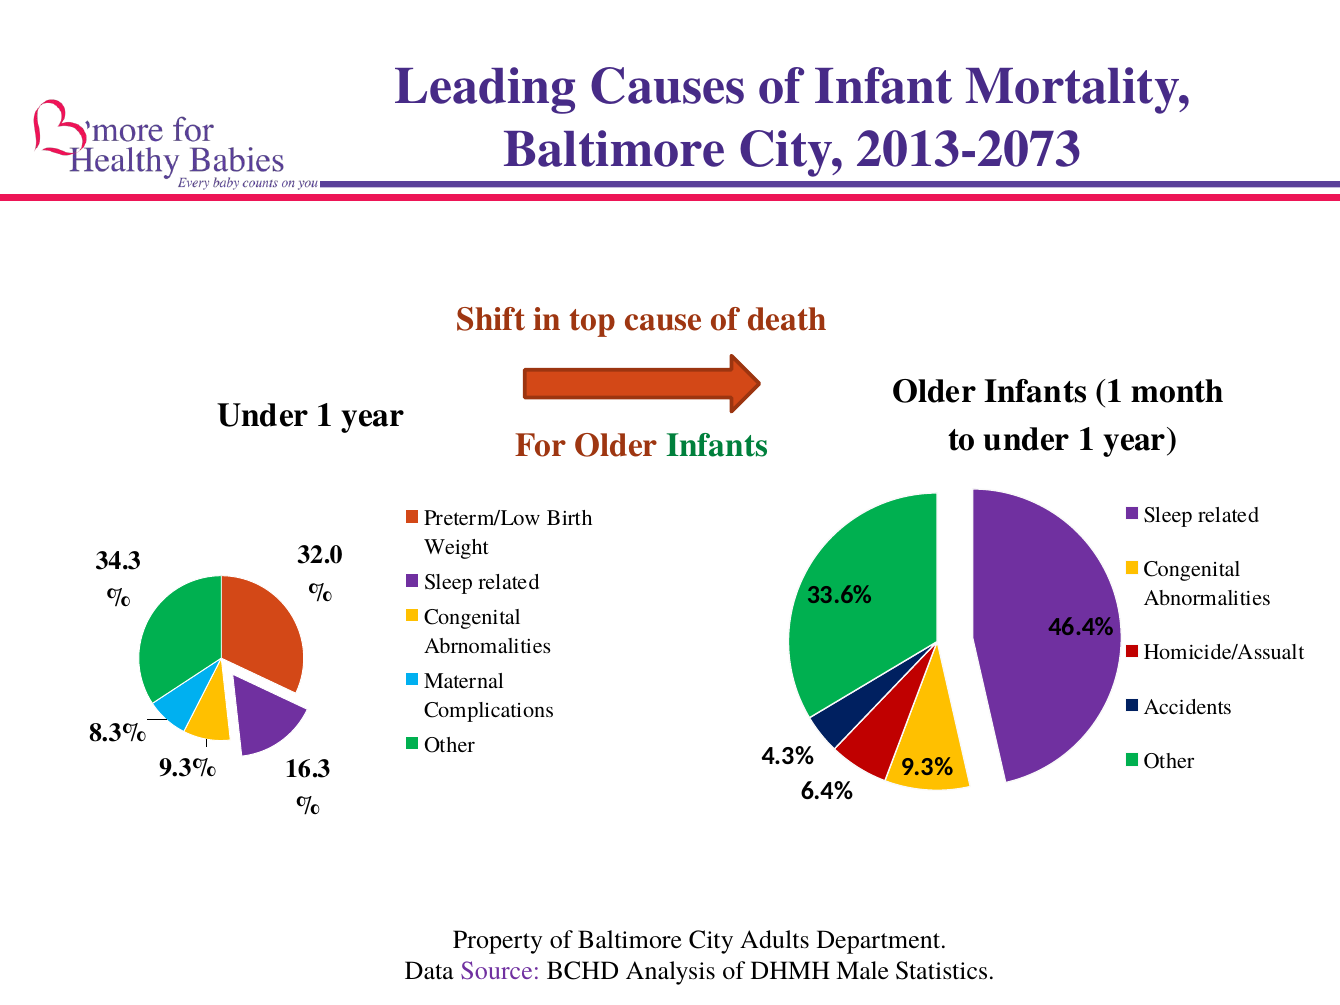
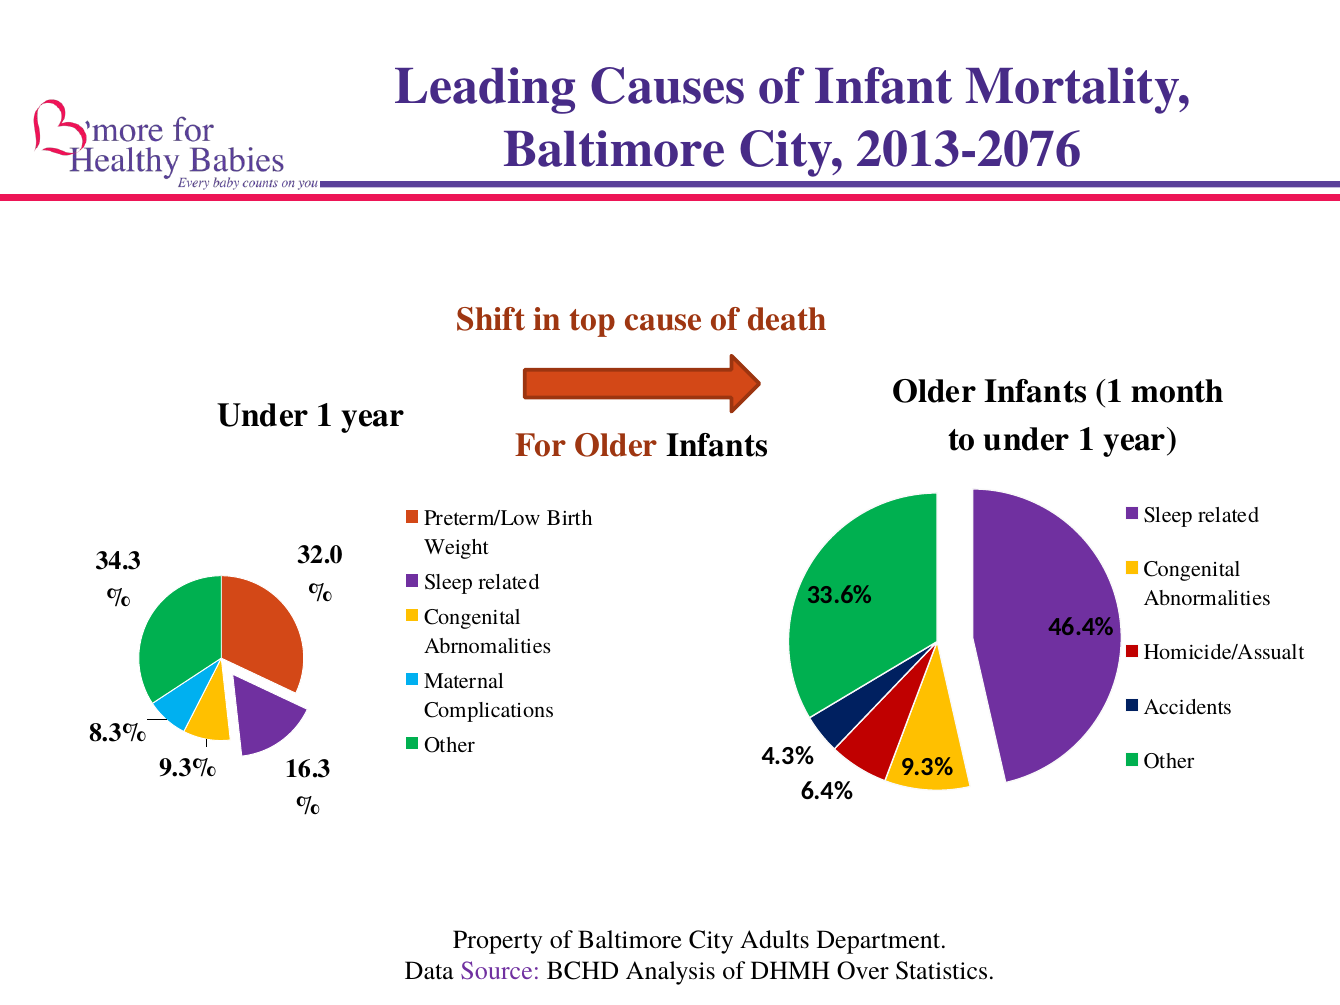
2013-2073: 2013-2073 -> 2013-2076
Infants at (717, 445) colour: green -> black
Male: Male -> Over
